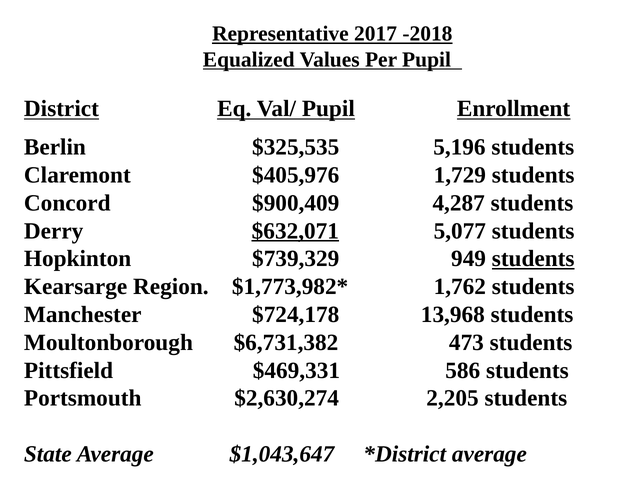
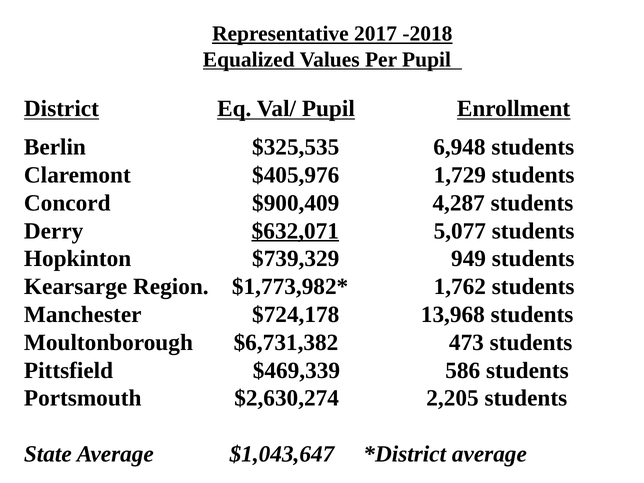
5,196: 5,196 -> 6,948
students at (533, 259) underline: present -> none
$469,331: $469,331 -> $469,339
